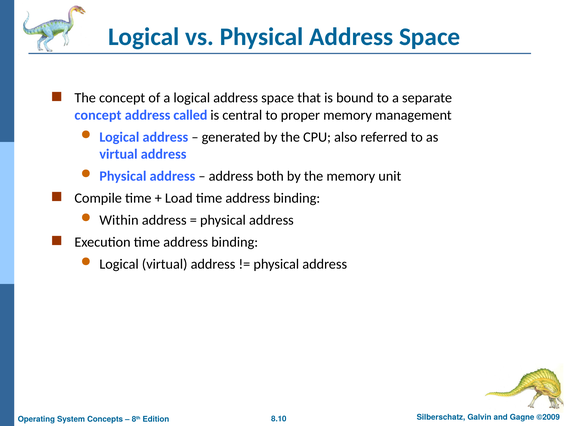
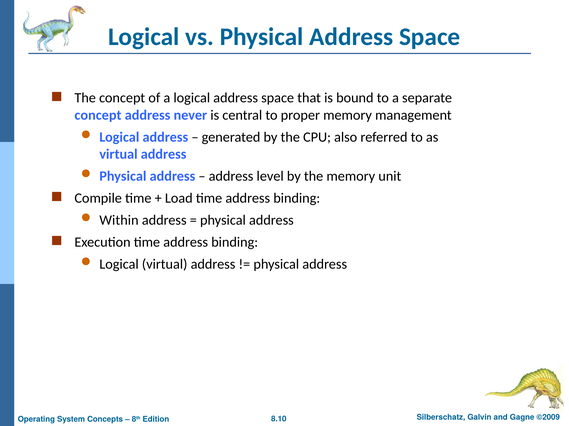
called: called -> never
both: both -> level
